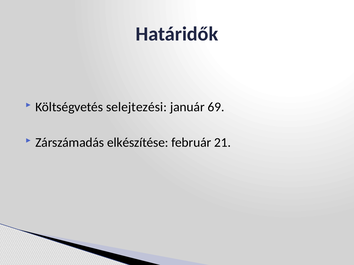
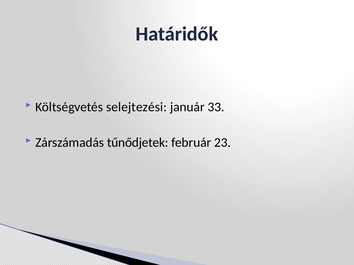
69: 69 -> 33
elkészítése: elkészítése -> tűnődjetek
21: 21 -> 23
